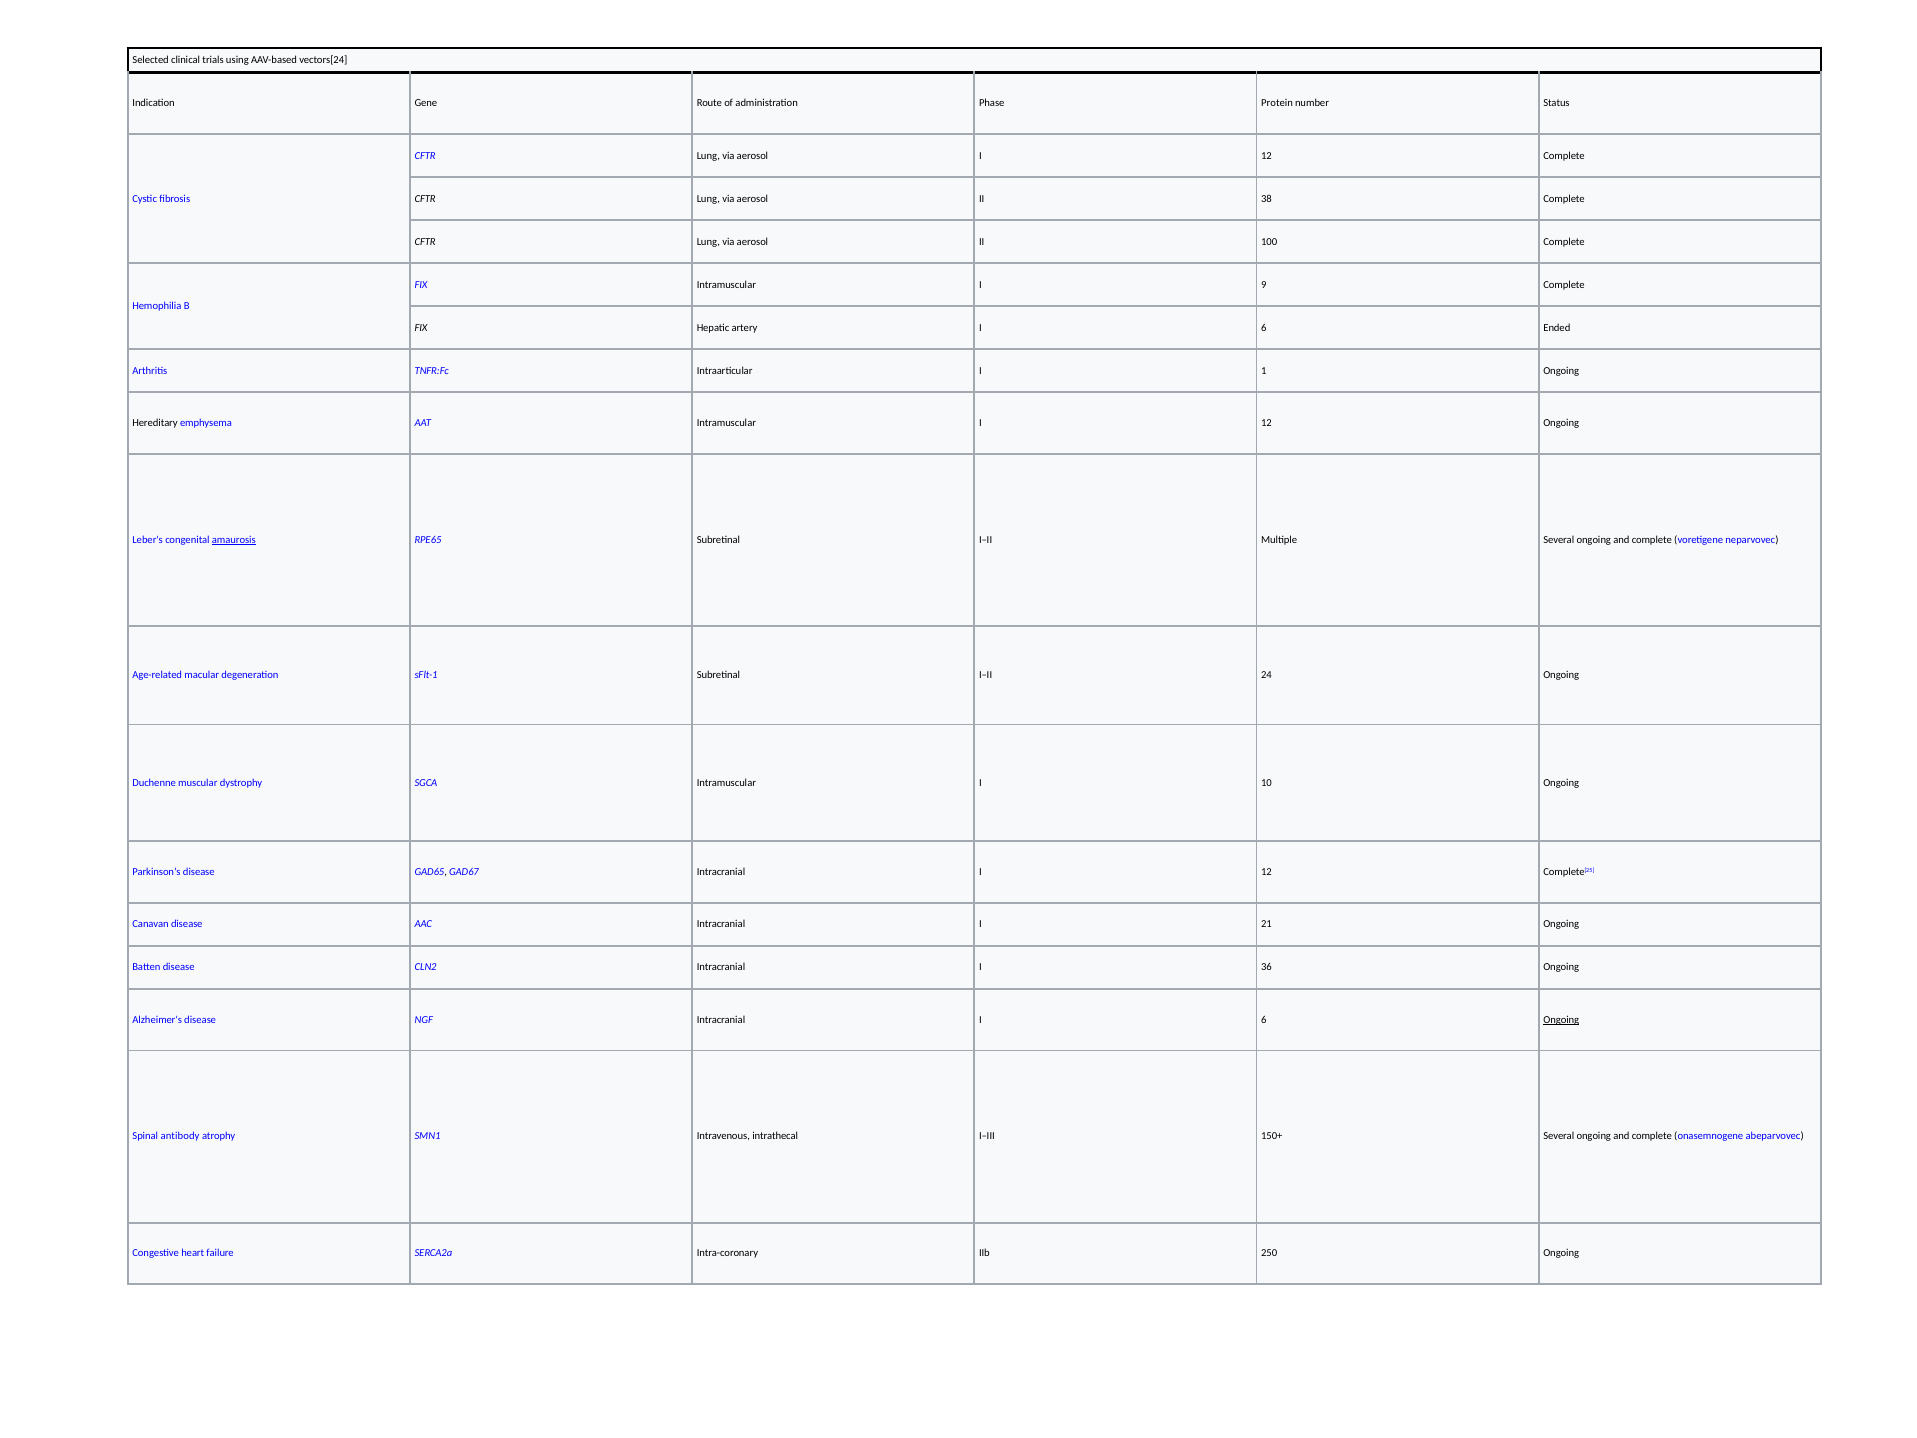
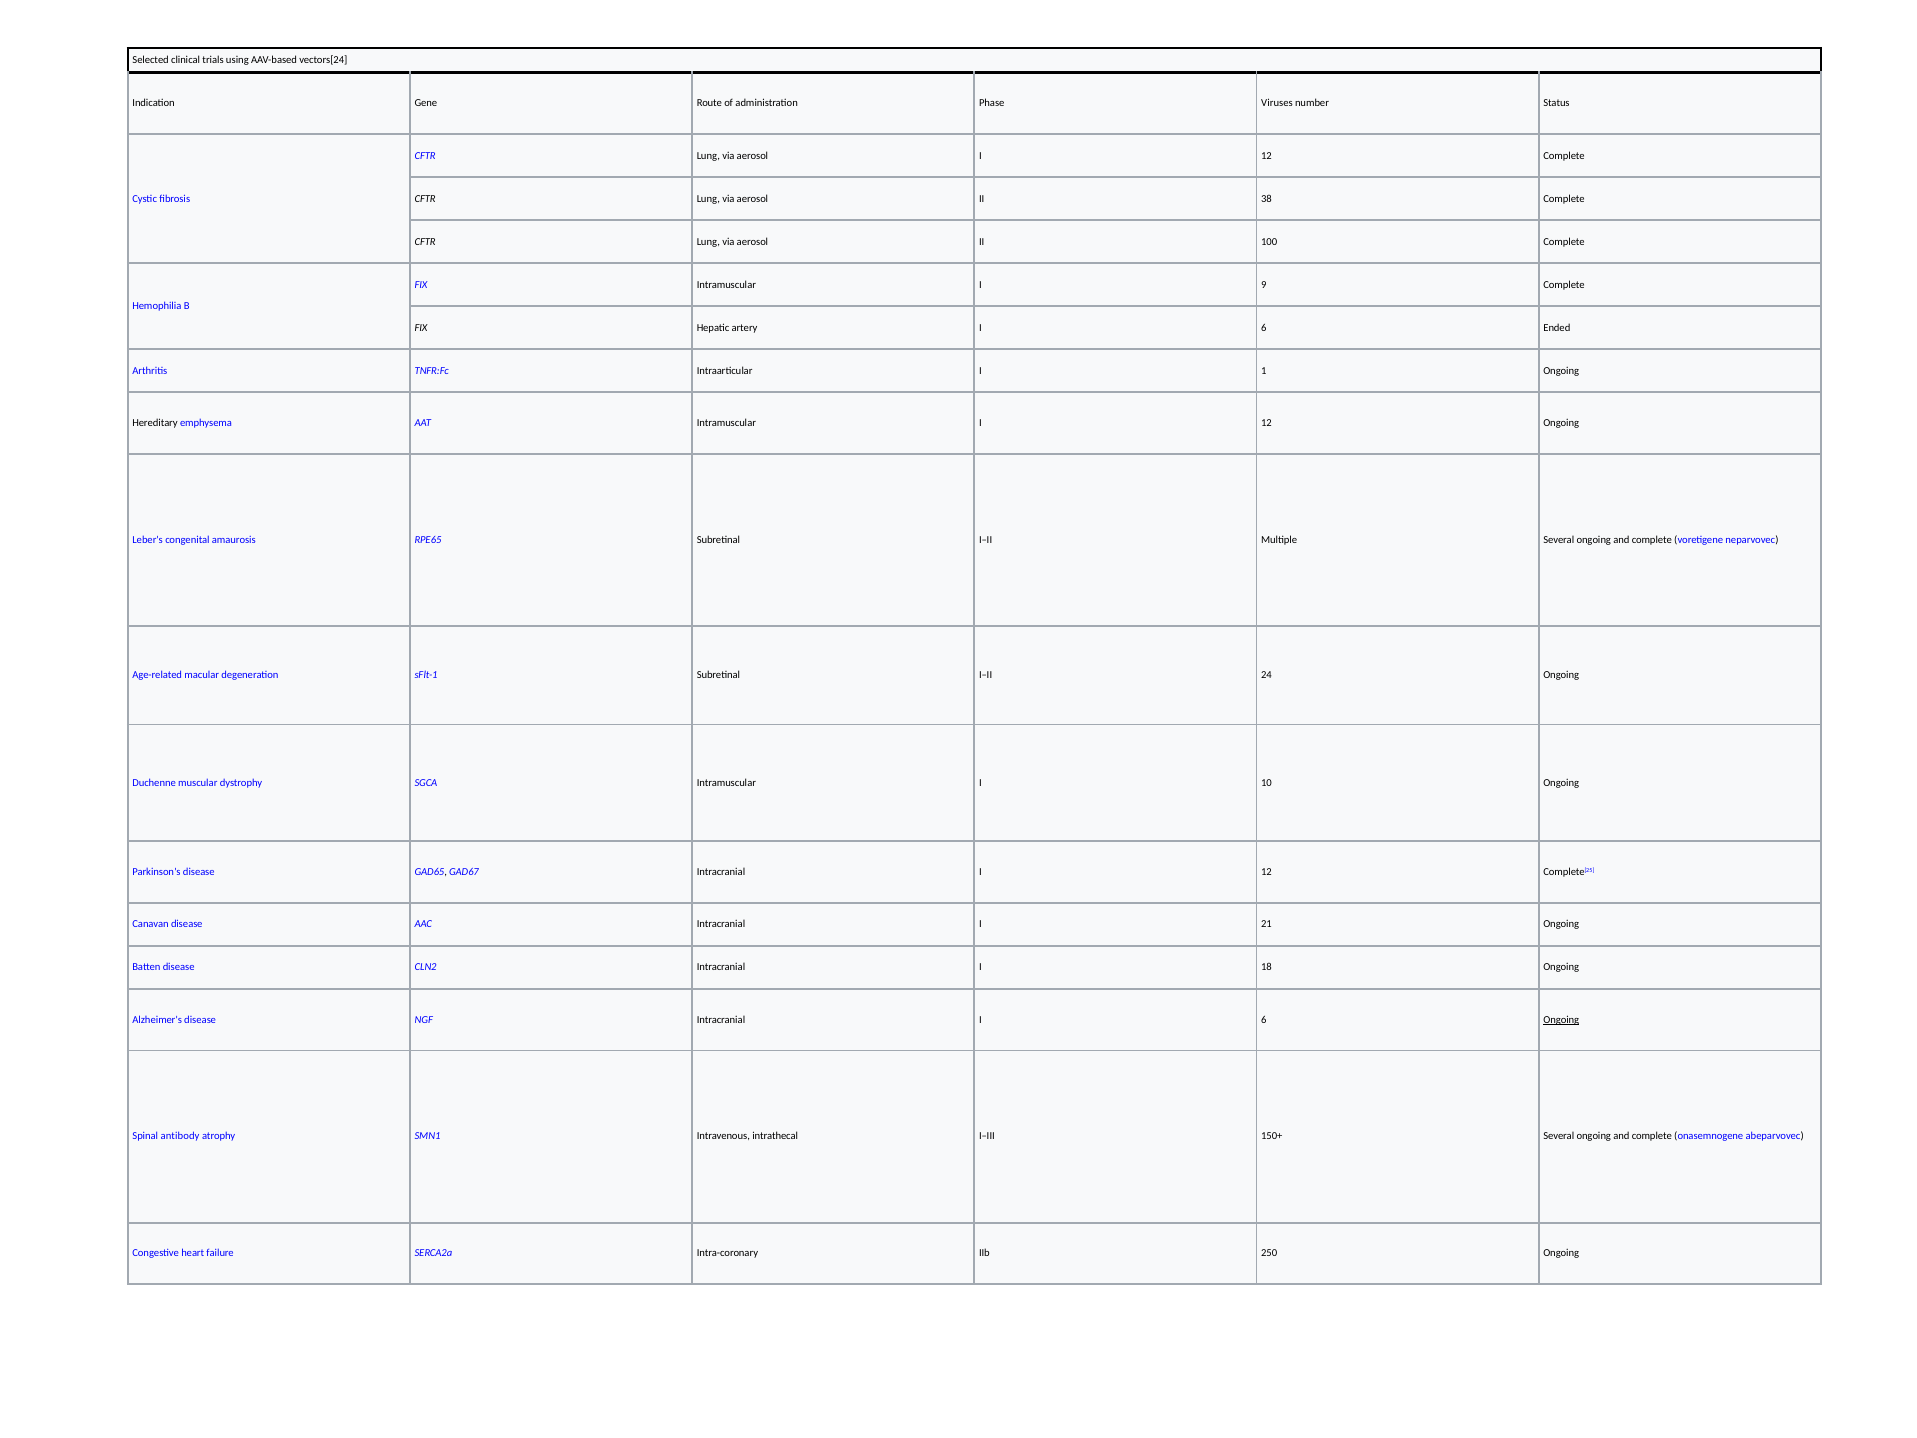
Protein: Protein -> Viruses
amaurosis underline: present -> none
36: 36 -> 18
